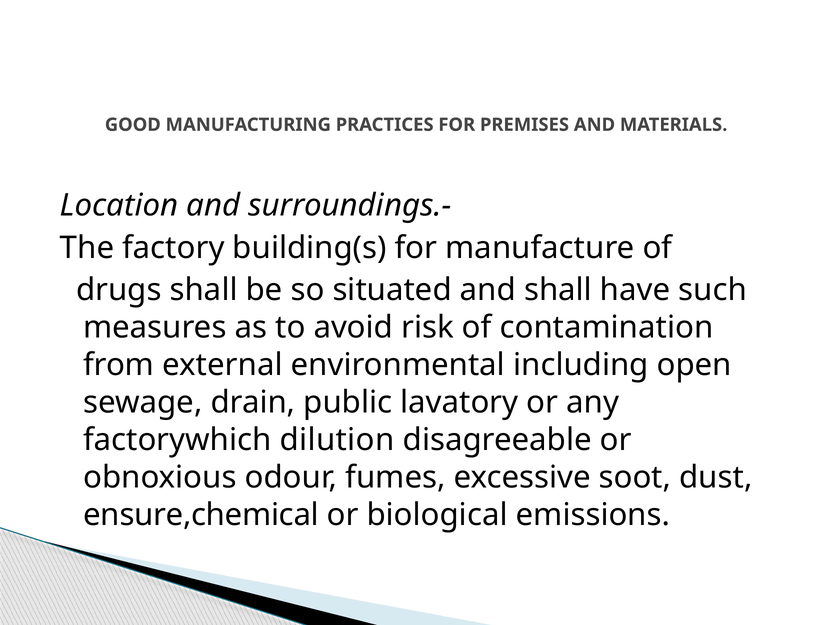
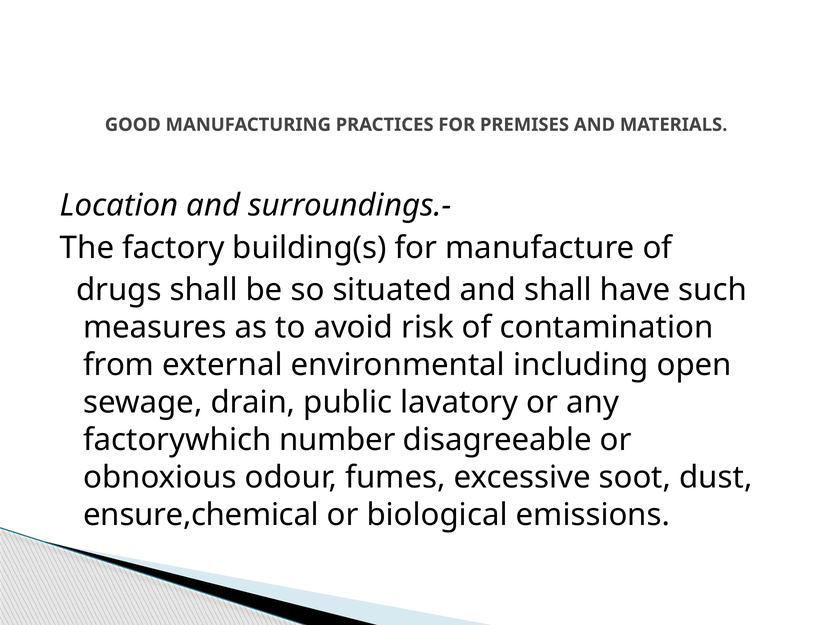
dilution: dilution -> number
